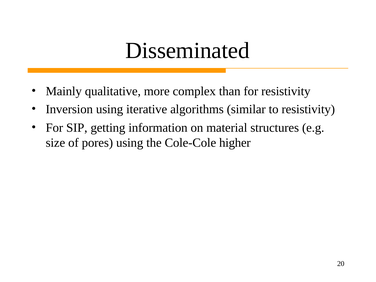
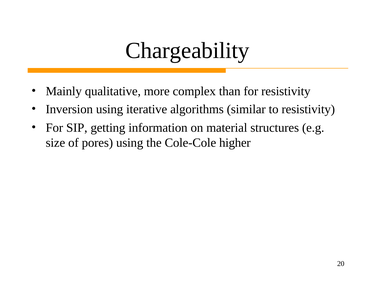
Disseminated: Disseminated -> Chargeability
